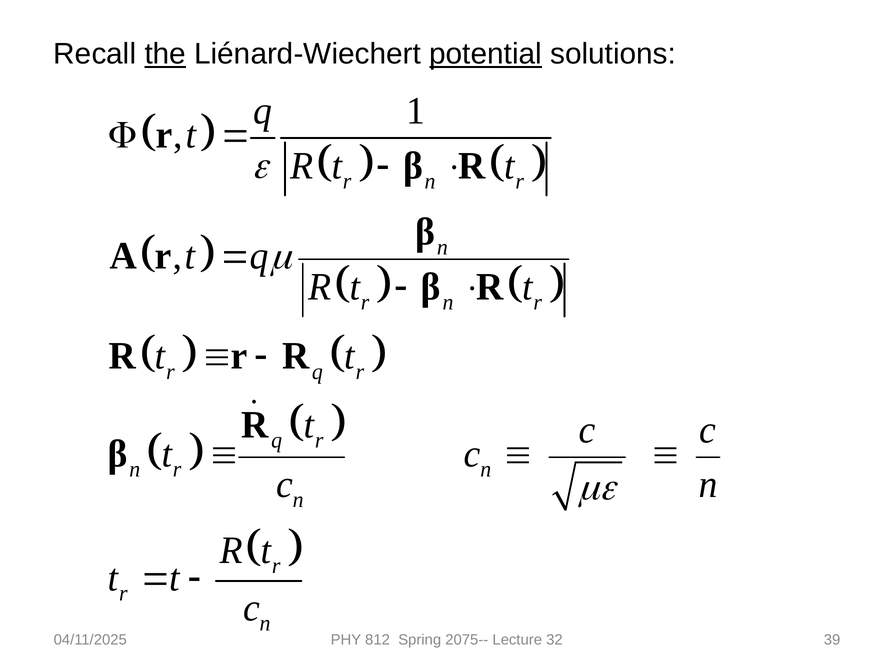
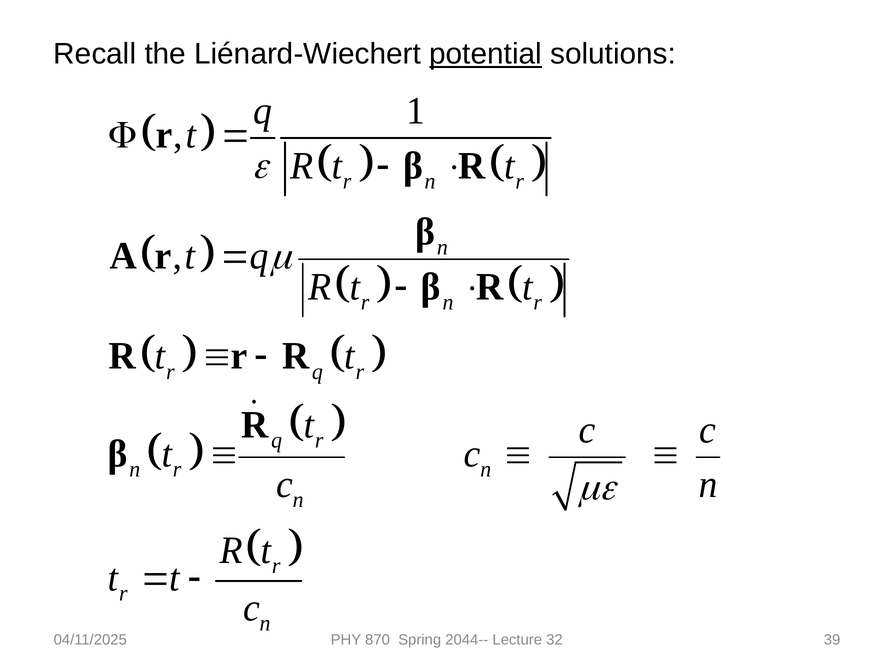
the underline: present -> none
812: 812 -> 870
2075--: 2075-- -> 2044--
